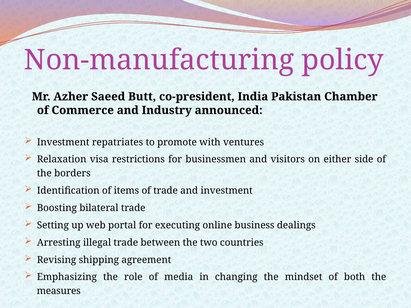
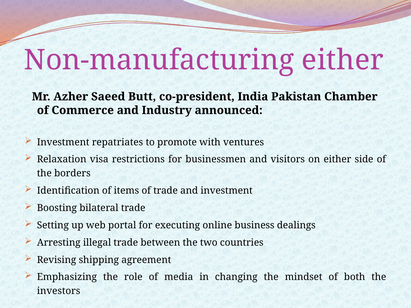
Non-manufacturing policy: policy -> either
measures: measures -> investors
